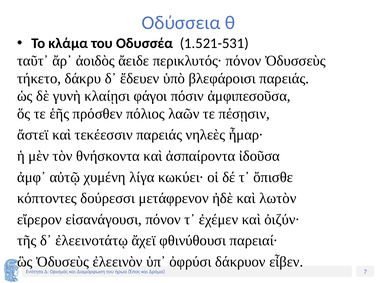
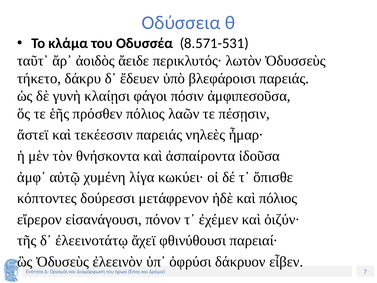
1.521-531: 1.521-531 -> 8.571-531
περικλυτός· πόνον: πόνον -> λωτὸν
καὶ λωτὸν: λωτὸν -> πόλιος
